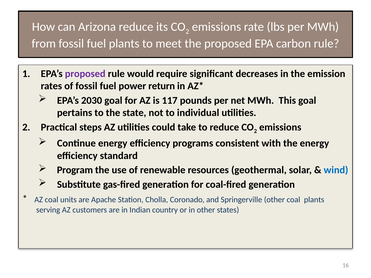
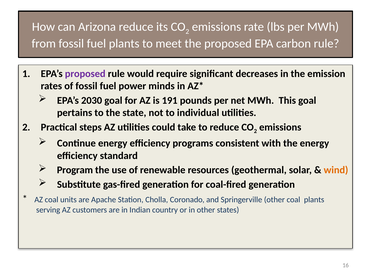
return: return -> minds
117: 117 -> 191
wind colour: blue -> orange
